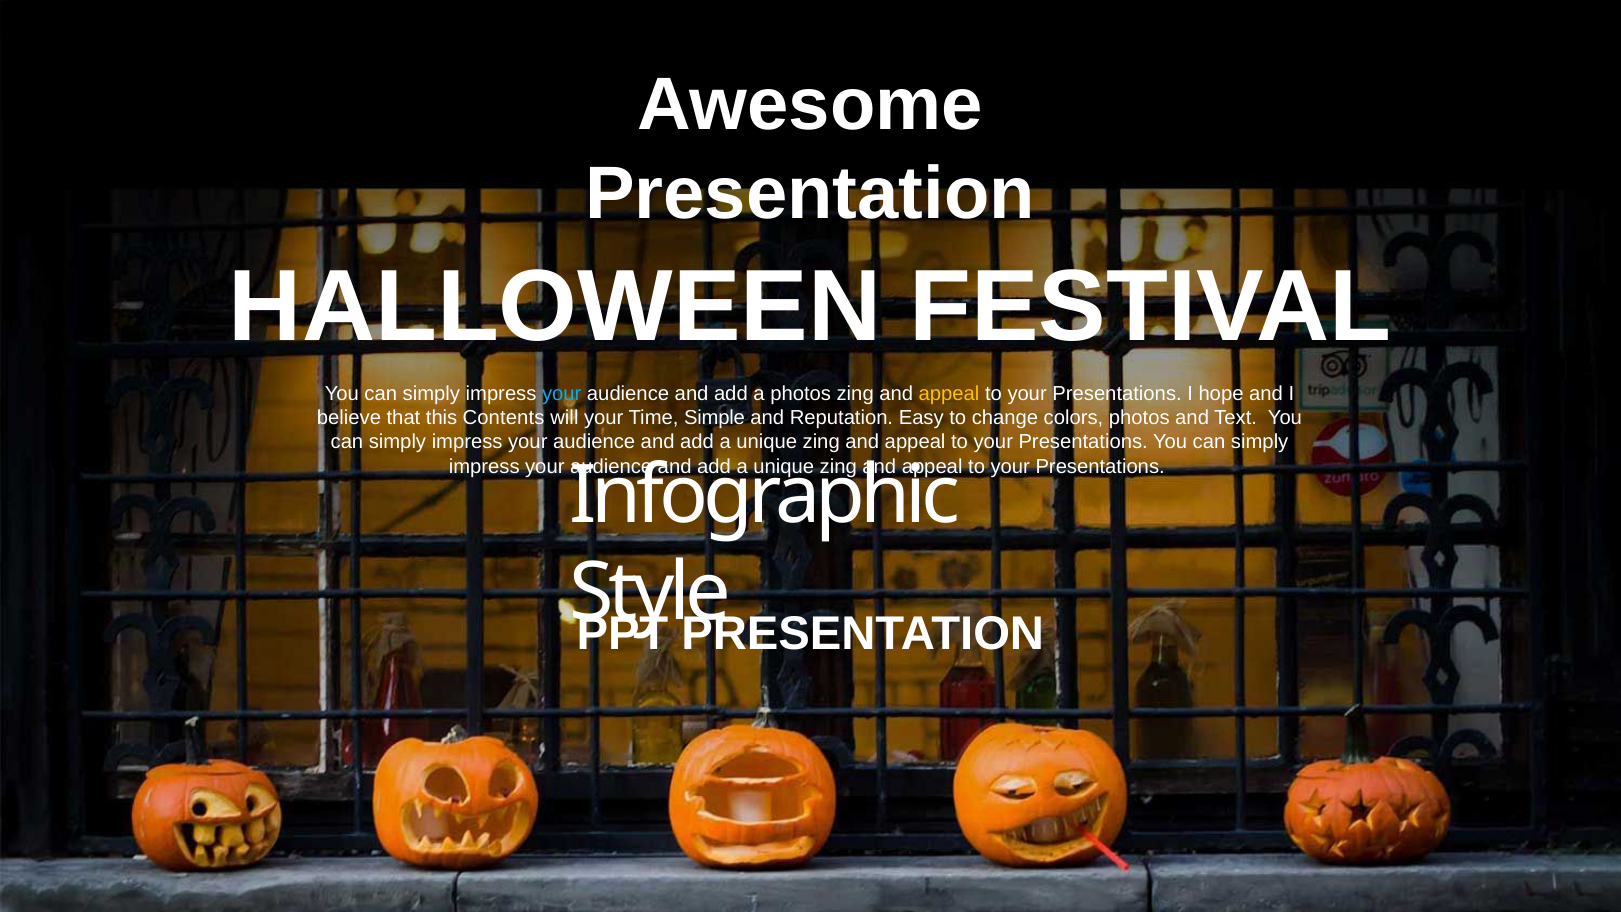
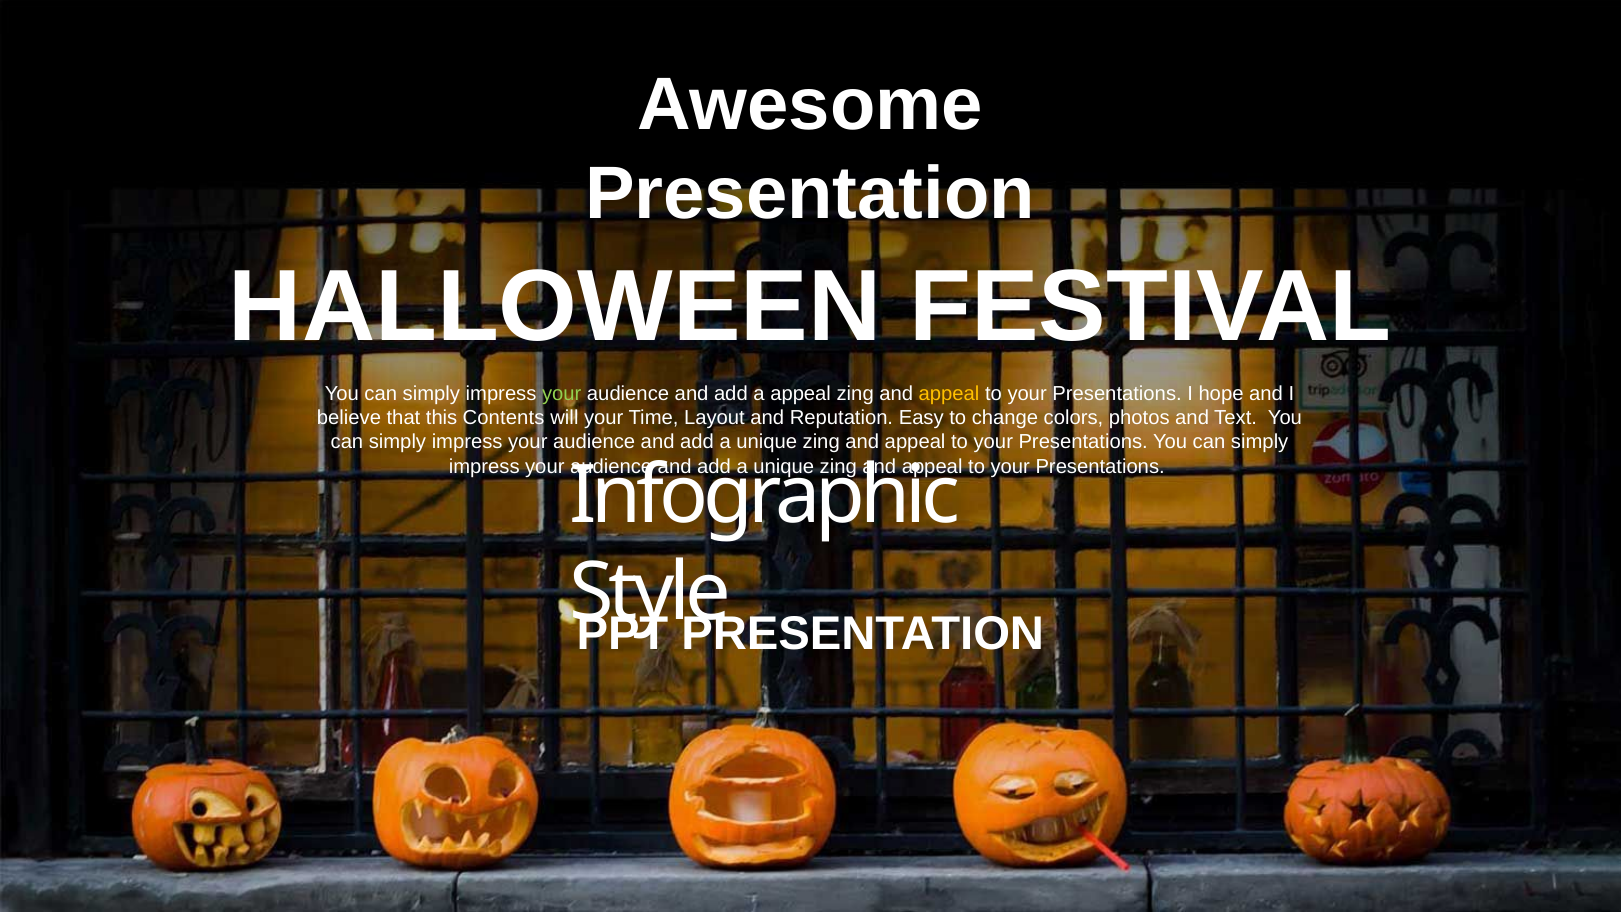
your at (562, 393) colour: light blue -> light green
a photos: photos -> appeal
Simple: Simple -> Layout
